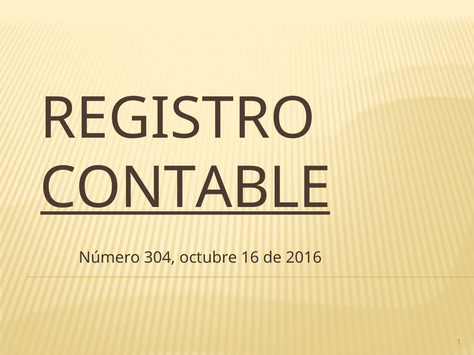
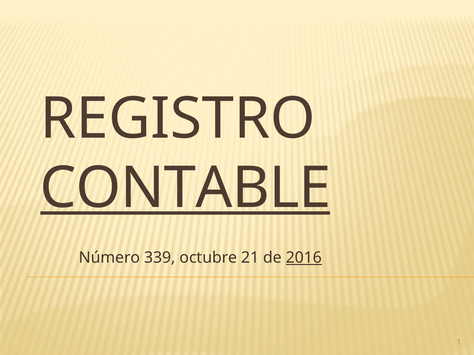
304: 304 -> 339
16: 16 -> 21
2016 underline: none -> present
